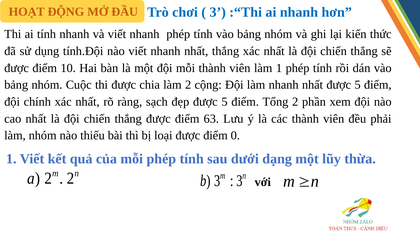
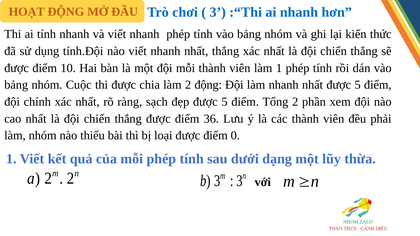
2 cộng: cộng -> động
63: 63 -> 36
